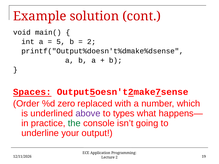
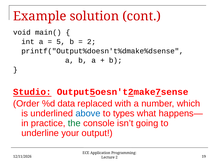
Spaces: Spaces -> Studio
zero: zero -> data
above colour: purple -> blue
